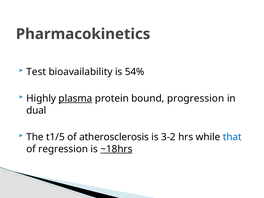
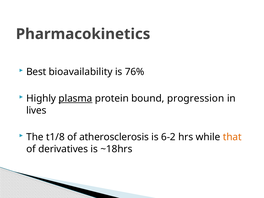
Test: Test -> Best
54%: 54% -> 76%
dual: dual -> lives
t1/5: t1/5 -> t1/8
3-2: 3-2 -> 6-2
that colour: blue -> orange
regression: regression -> derivatives
~18hrs underline: present -> none
